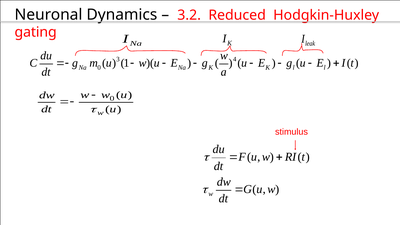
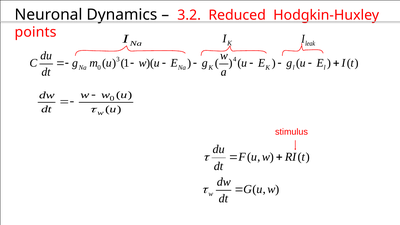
gating: gating -> points
